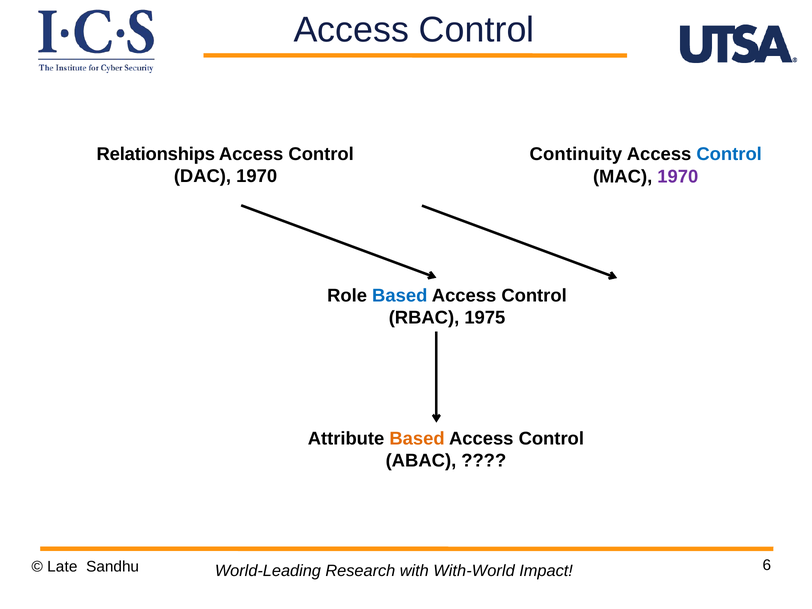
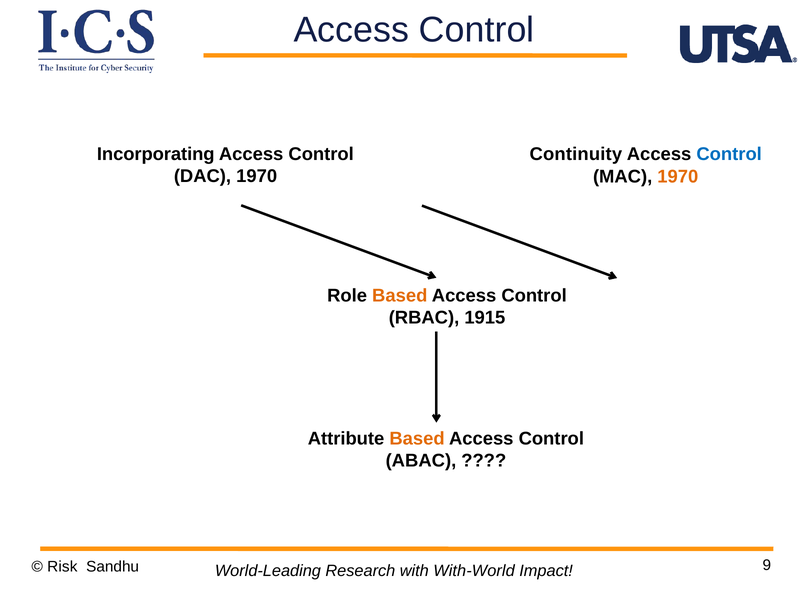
Relationships: Relationships -> Incorporating
1970 at (678, 176) colour: purple -> orange
Based at (400, 296) colour: blue -> orange
1975: 1975 -> 1915
Late: Late -> Risk
6: 6 -> 9
